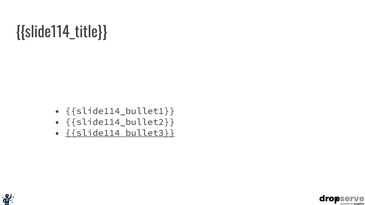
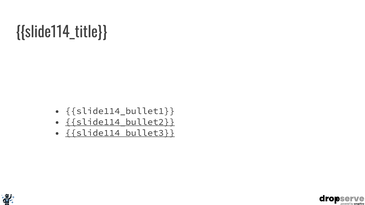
slide114_bullet2 underline: none -> present
